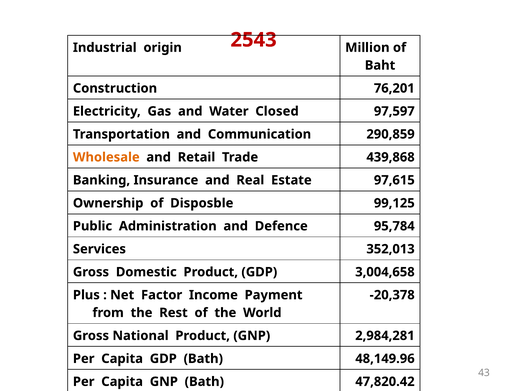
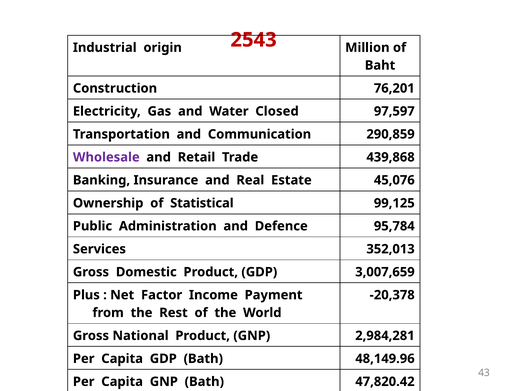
Wholesale colour: orange -> purple
97,615: 97,615 -> 45,076
Disposble: Disposble -> Statistical
3,004,658: 3,004,658 -> 3,007,659
